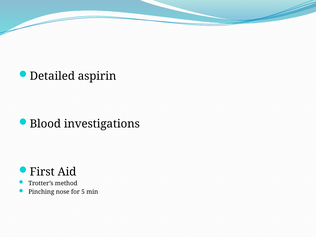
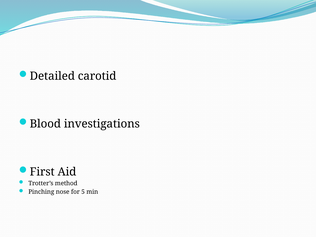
aspirin: aspirin -> carotid
